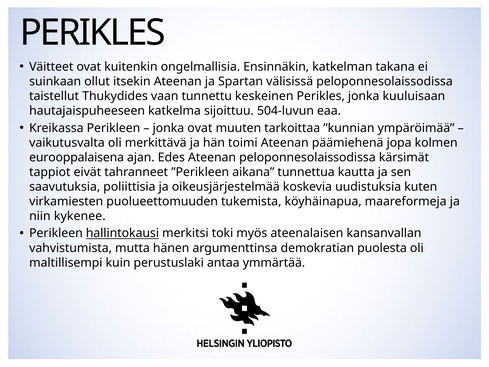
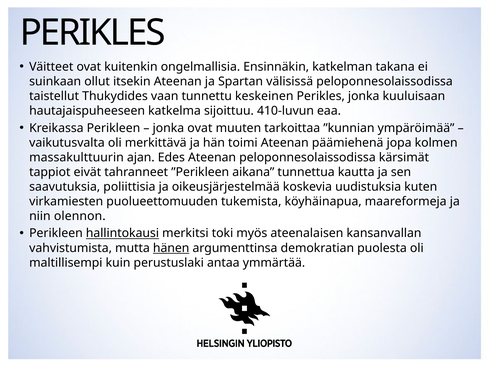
504-luvun: 504-luvun -> 410-luvun
eurooppalaisena: eurooppalaisena -> massakulttuurin
kykenee: kykenee -> olennon
hänen underline: none -> present
